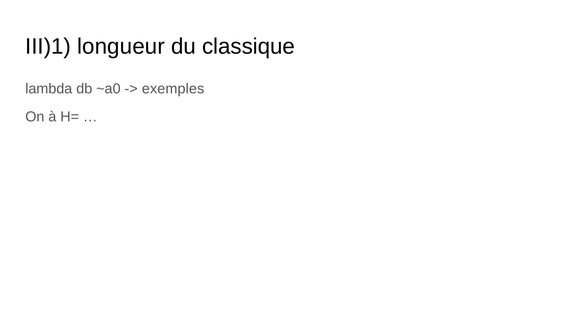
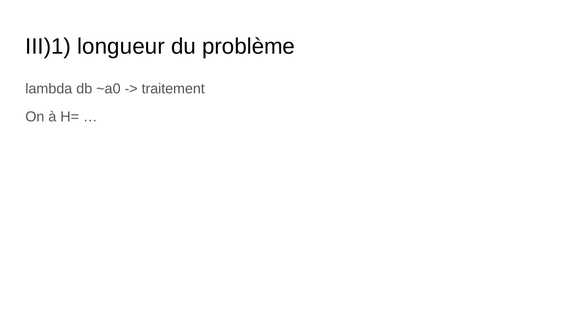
classique: classique -> problème
exemples: exemples -> traitement
